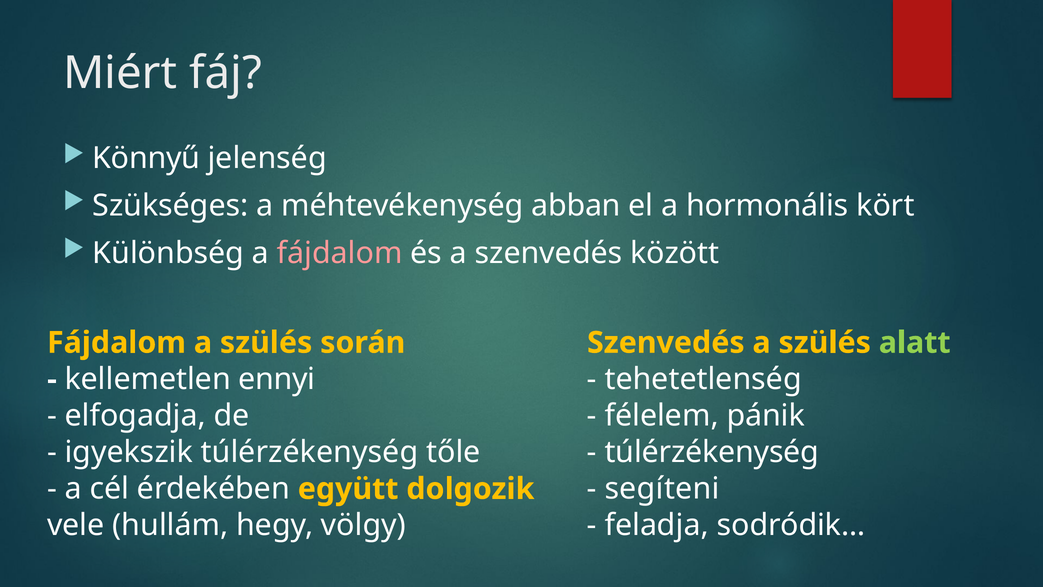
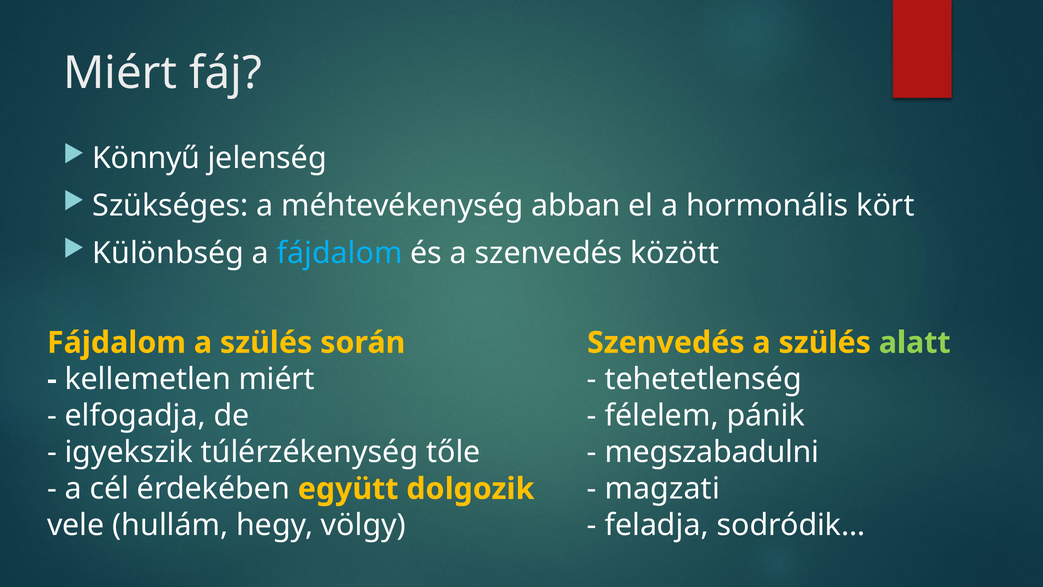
fájdalom at (340, 253) colour: pink -> light blue
kellemetlen ennyi: ennyi -> miért
túlérzékenység at (712, 452): túlérzékenység -> megszabadulni
segíteni: segíteni -> magzati
